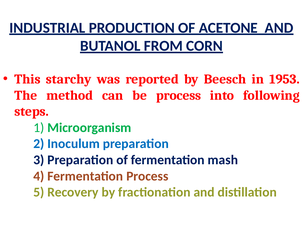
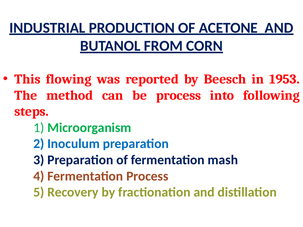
starchy: starchy -> flowing
